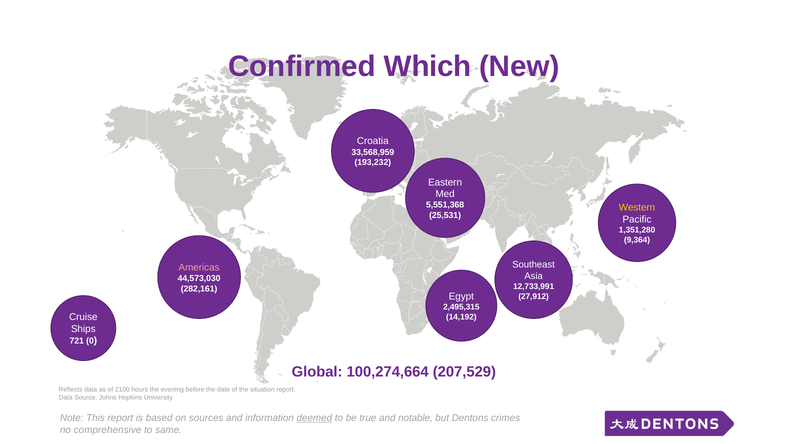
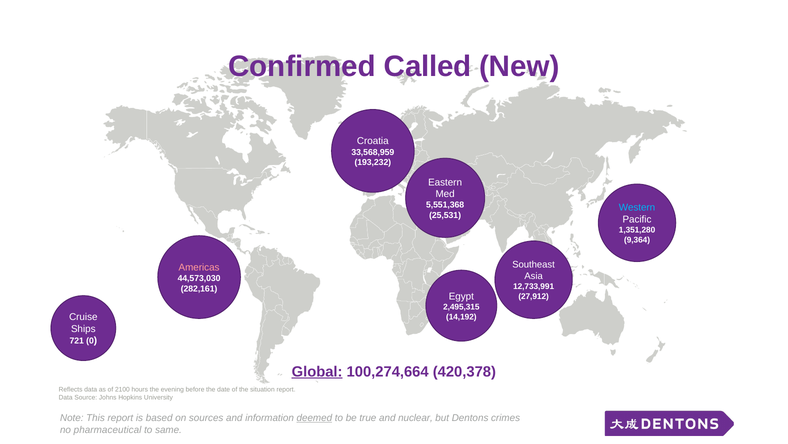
Which: Which -> Called
Western colour: yellow -> light blue
Global underline: none -> present
207,529: 207,529 -> 420,378
notable: notable -> nuclear
comprehensive: comprehensive -> pharmaceutical
